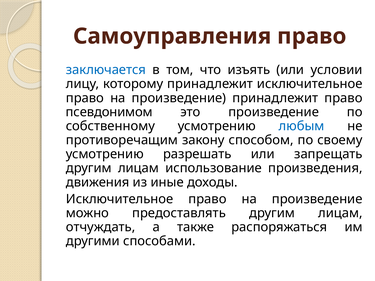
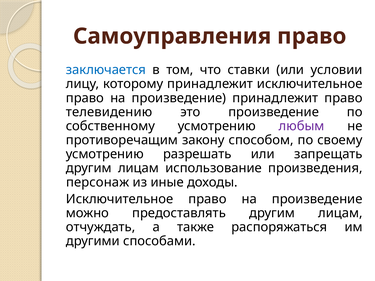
изъять: изъять -> ставки
псевдонимом: псевдонимом -> телевидению
любым colour: blue -> purple
движения: движения -> персонаж
